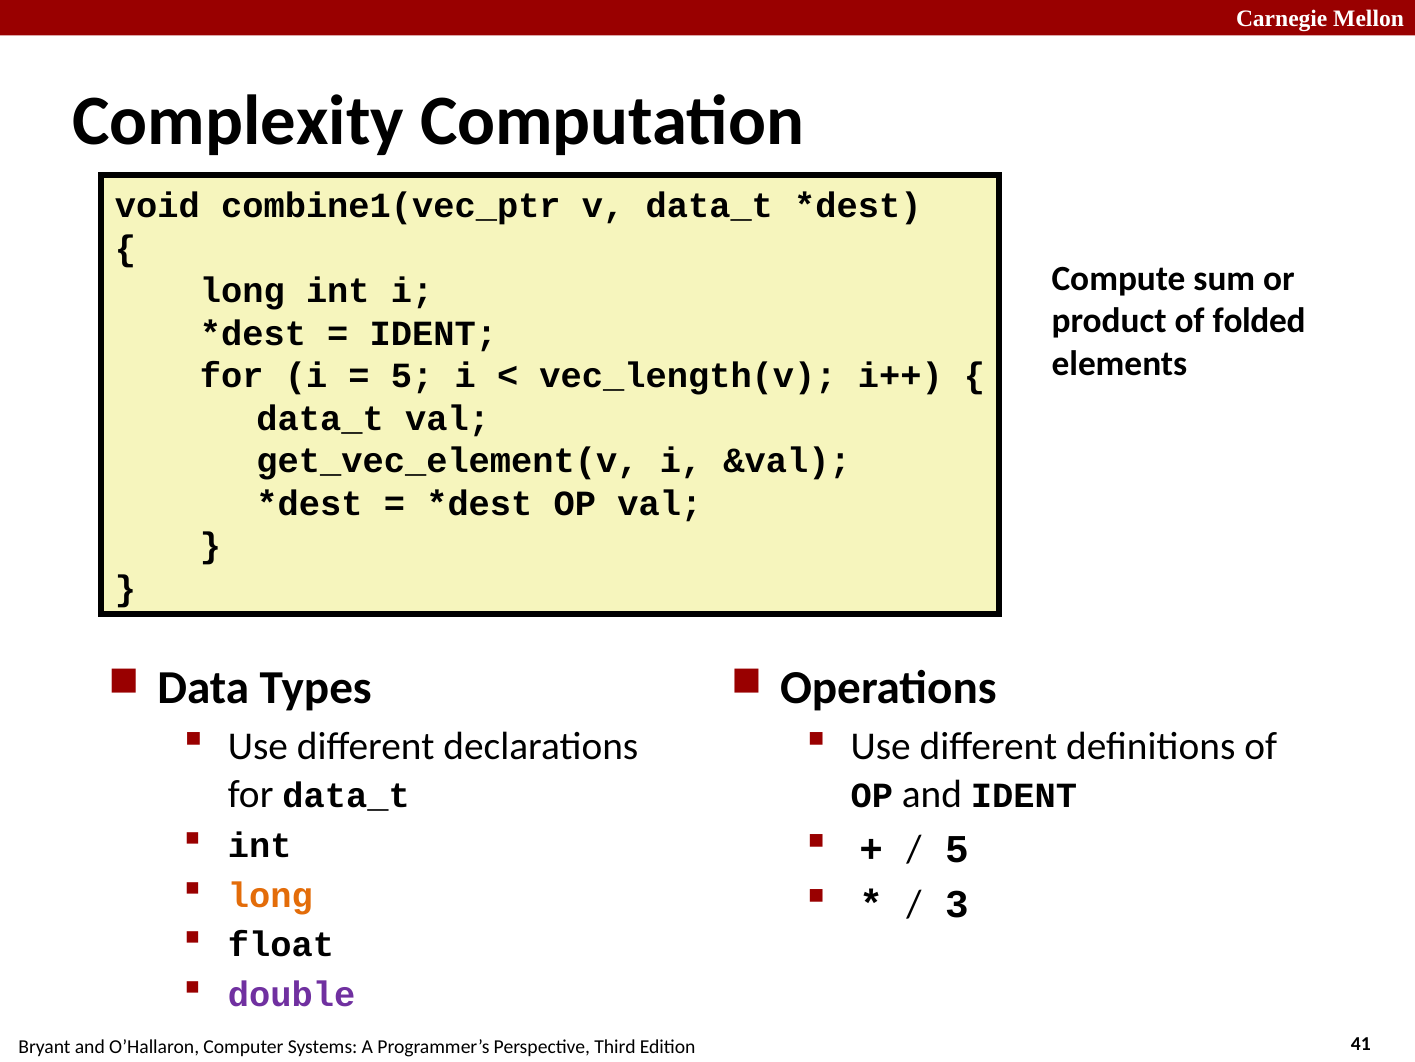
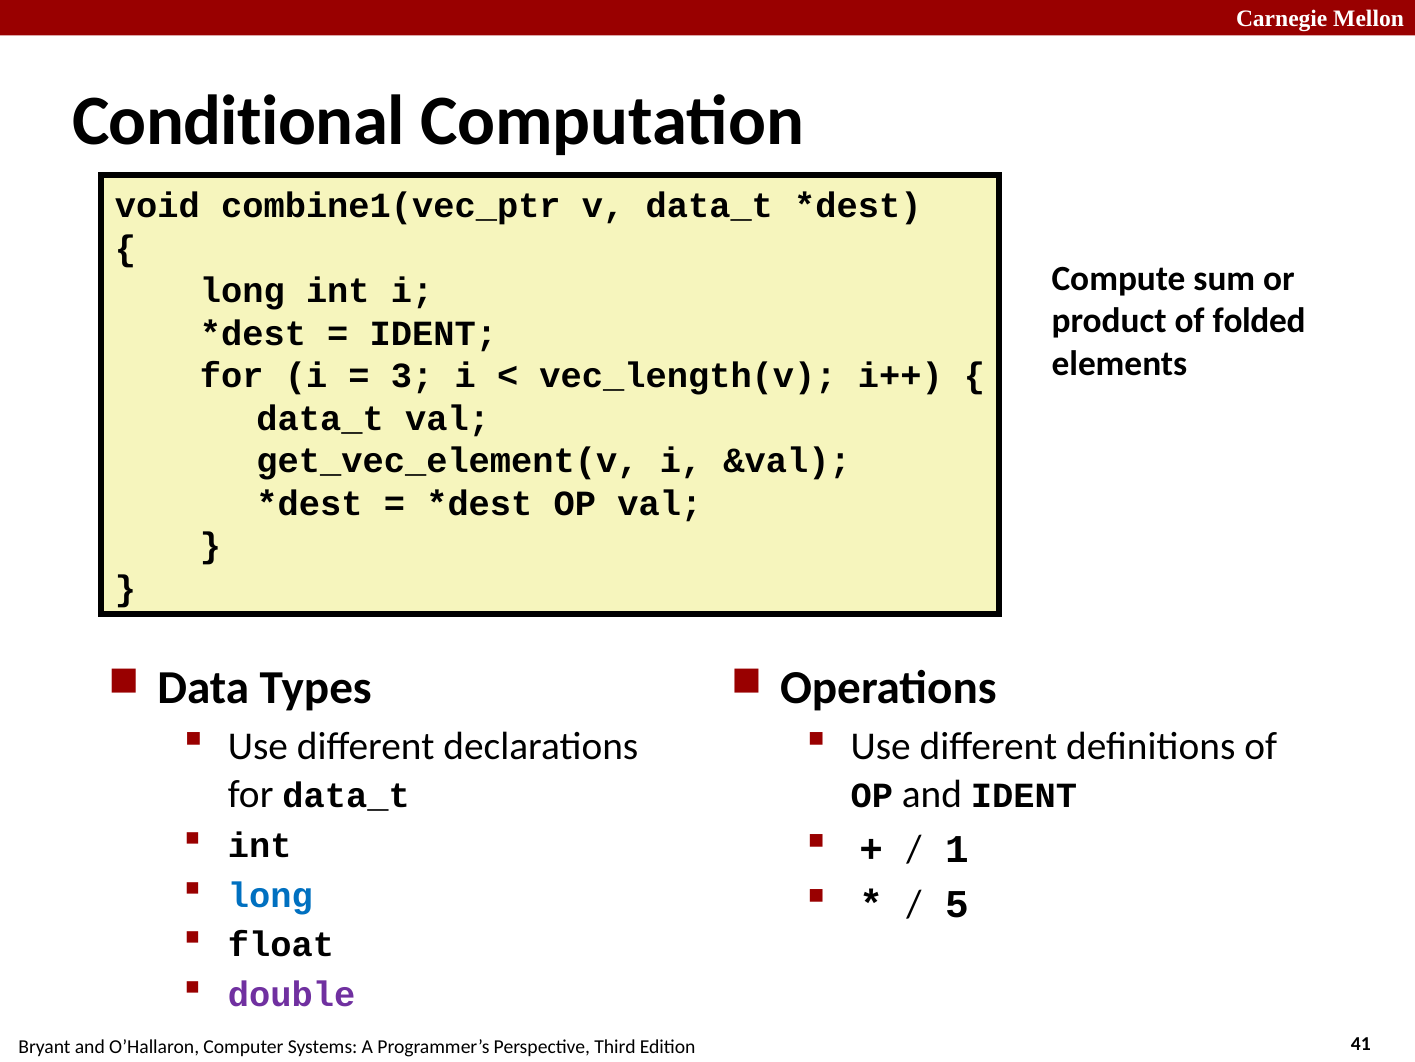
Complexity: Complexity -> Conditional
5 at (412, 376): 5 -> 3
5 at (957, 849): 5 -> 1
long at (270, 895) colour: orange -> blue
3: 3 -> 5
